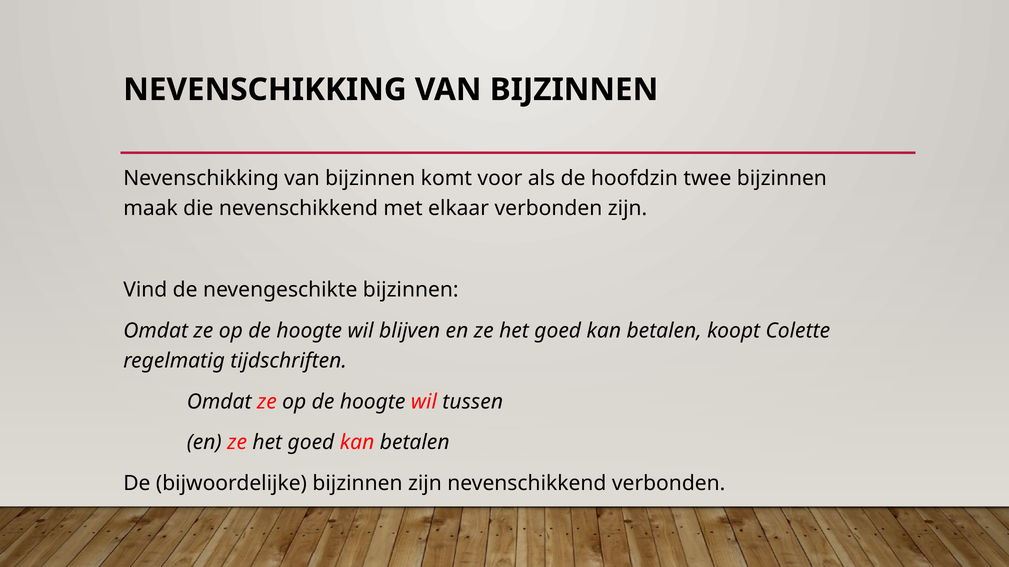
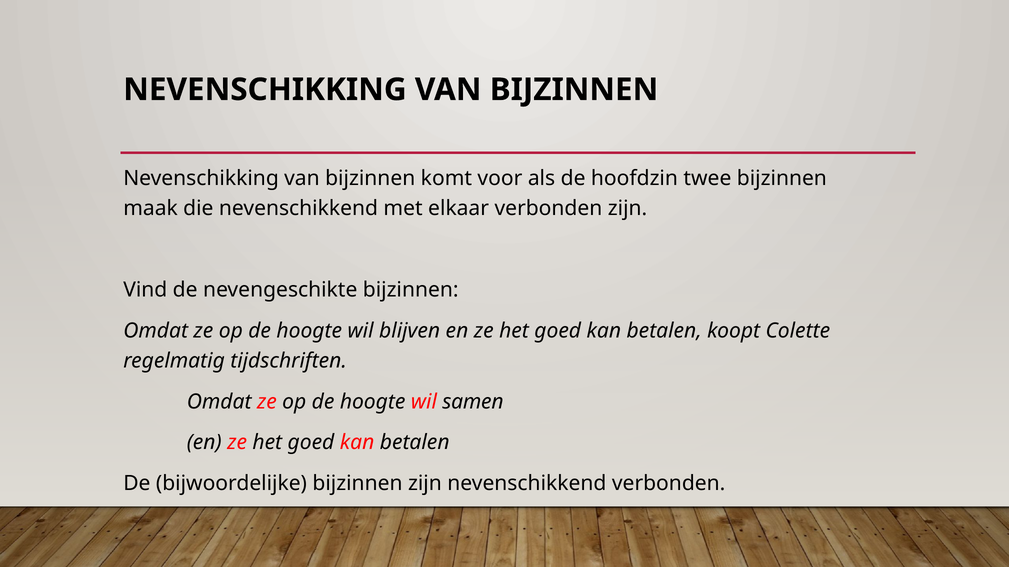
tussen: tussen -> samen
